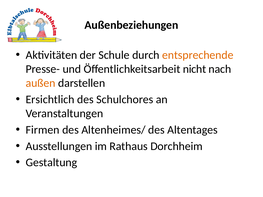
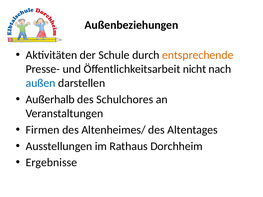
außen colour: orange -> blue
Ersichtlich: Ersichtlich -> Außerhalb
Gestaltung: Gestaltung -> Ergebnisse
